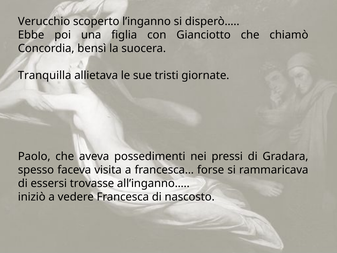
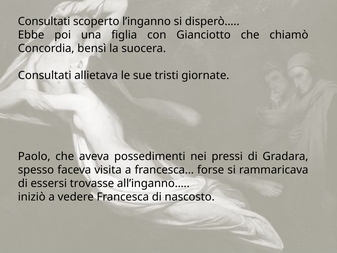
Verucchio at (44, 21): Verucchio -> Consultati
Tranquilla at (45, 75): Tranquilla -> Consultati
